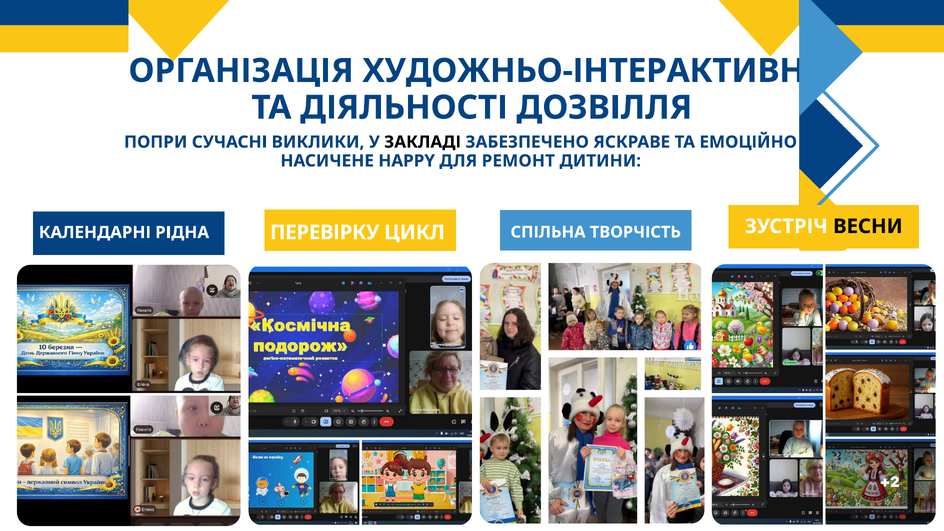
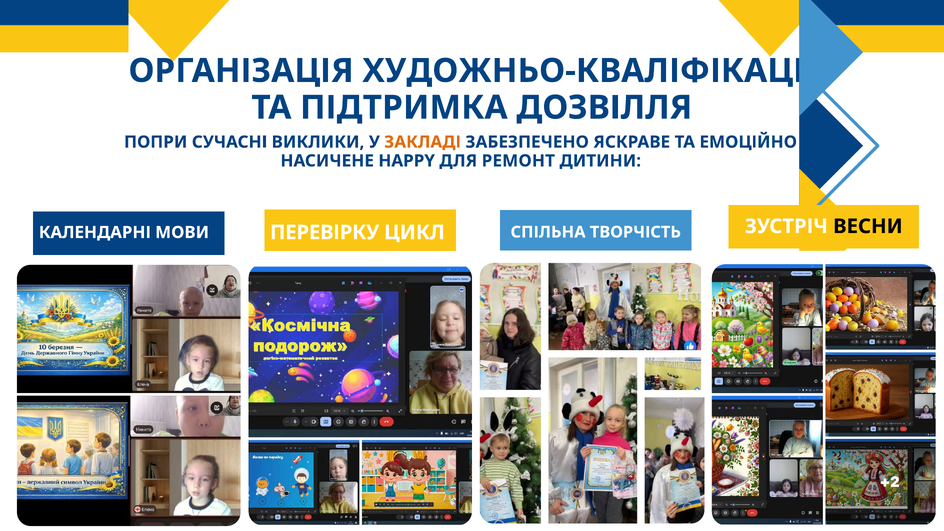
ХУДОЖНЬО-ІНТЕРАКТИВНІ: ХУДОЖНЬО-ІНТЕРАКТИВНІ -> ХУДОЖНЬО-КВАЛІФІКАЦІЇ
ДІЯЛЬНОСТІ: ДІЯЛЬНОСТІ -> ПІДТРИМКА
ЗАКЛАДІ colour: black -> orange
РІДНА: РІДНА -> МОВИ
